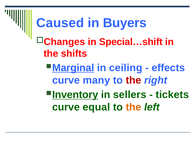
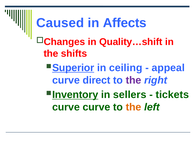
Buyers: Buyers -> Affects
Special…shift: Special…shift -> Quality…shift
Marginal: Marginal -> Superior
effects: effects -> appeal
many: many -> direct
the at (133, 80) colour: red -> purple
curve equal: equal -> curve
